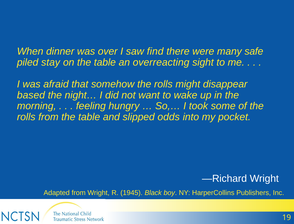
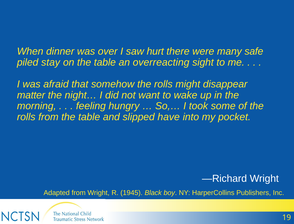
find: find -> hurt
based: based -> matter
odds: odds -> have
